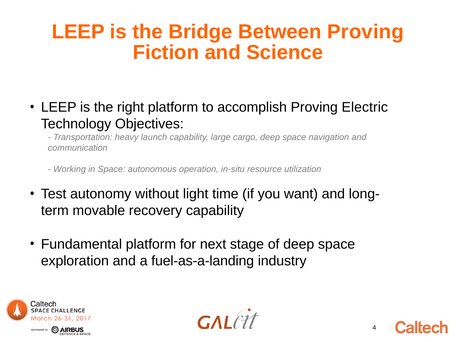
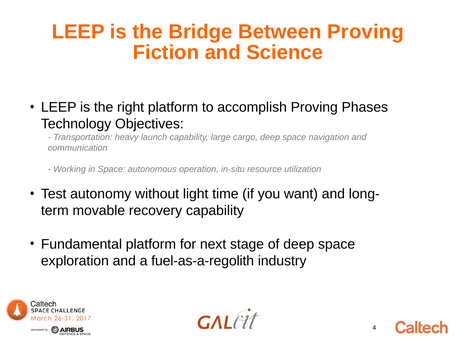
Electric: Electric -> Phases
fuel-as-a-landing: fuel-as-a-landing -> fuel-as-a-regolith
